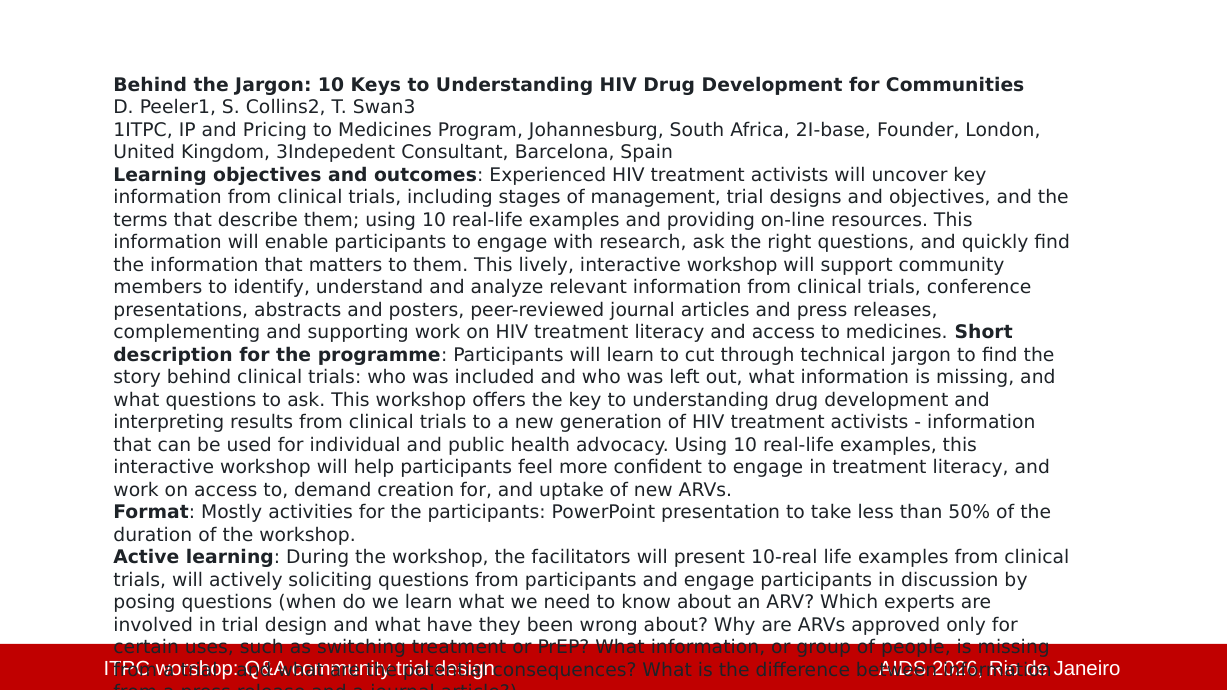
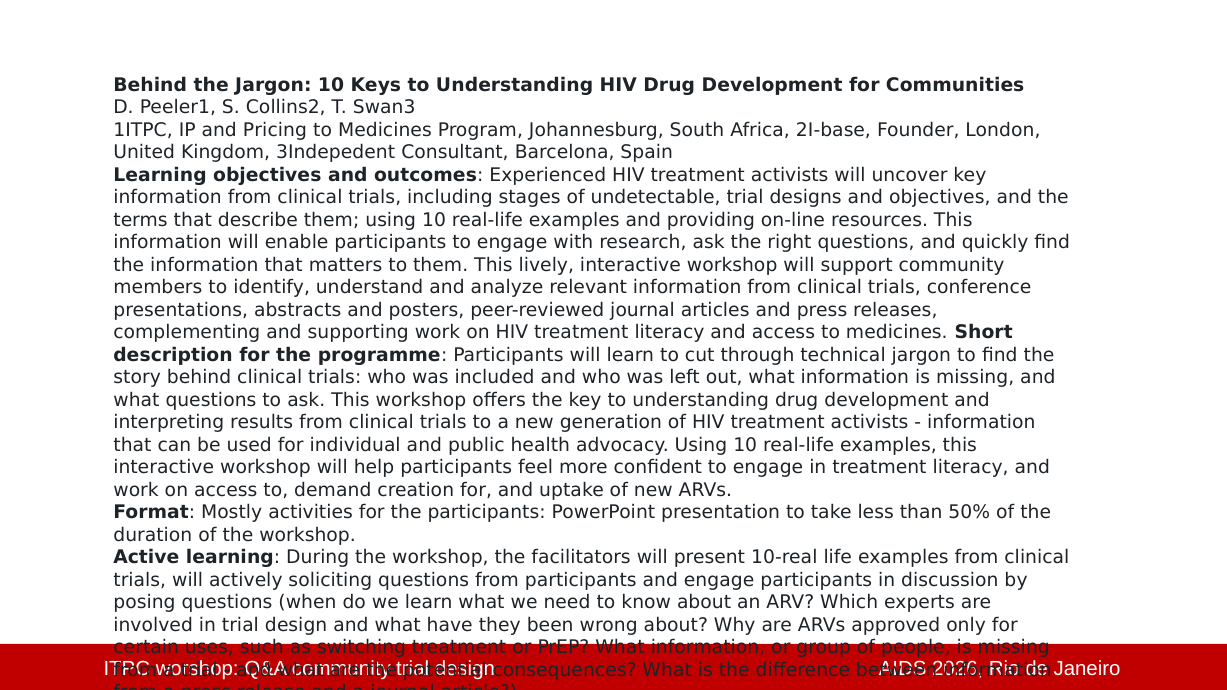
management: management -> undetectable
